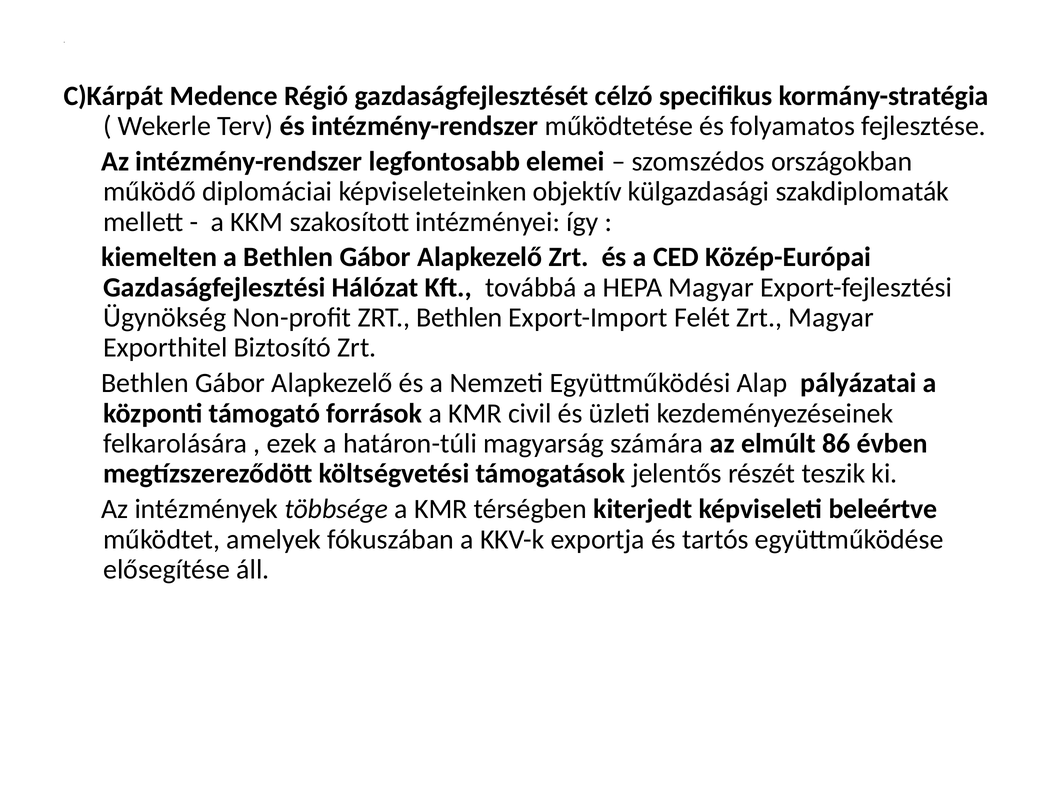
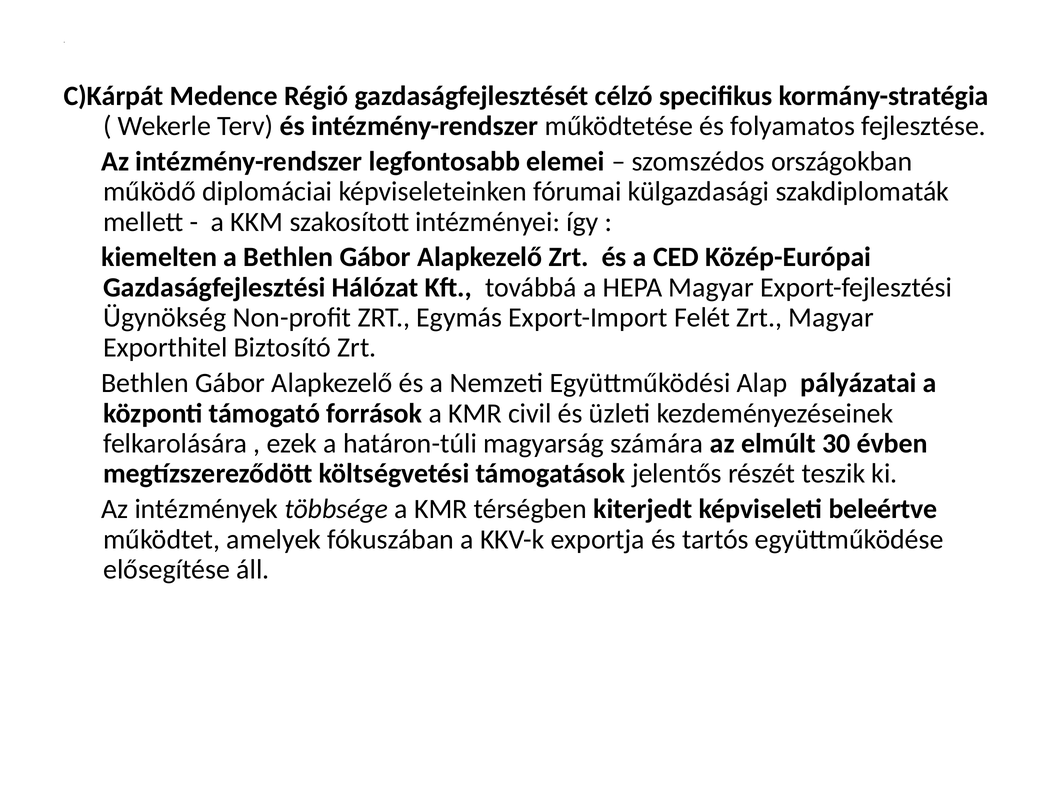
objektív: objektív -> fórumai
Non-profit ZRT Bethlen: Bethlen -> Egymás
86: 86 -> 30
